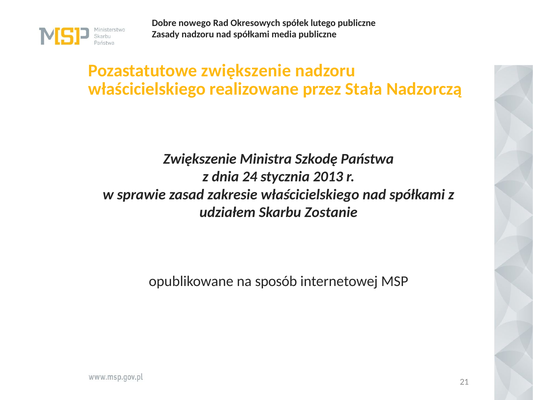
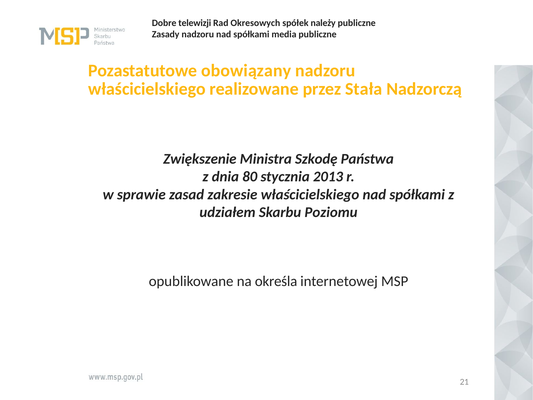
nowego: nowego -> telewizji
lutego: lutego -> należy
Pozastatutowe zwiększenie: zwiększenie -> obowiązany
24: 24 -> 80
Zostanie: Zostanie -> Poziomu
sposób: sposób -> określa
